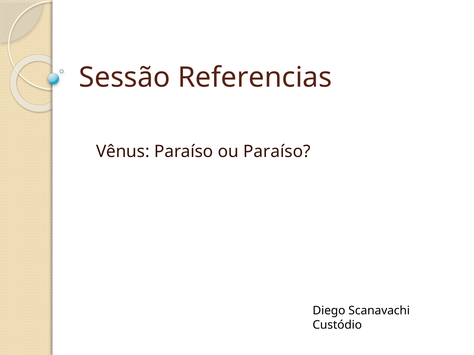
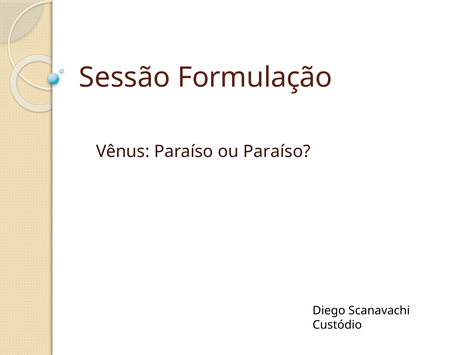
Referencias: Referencias -> Formulação
